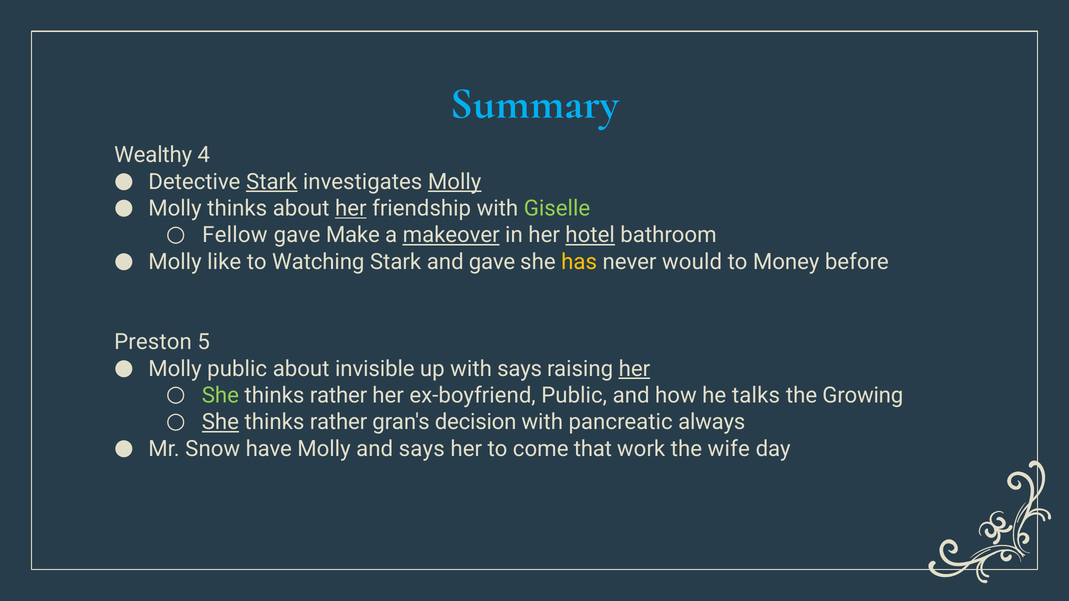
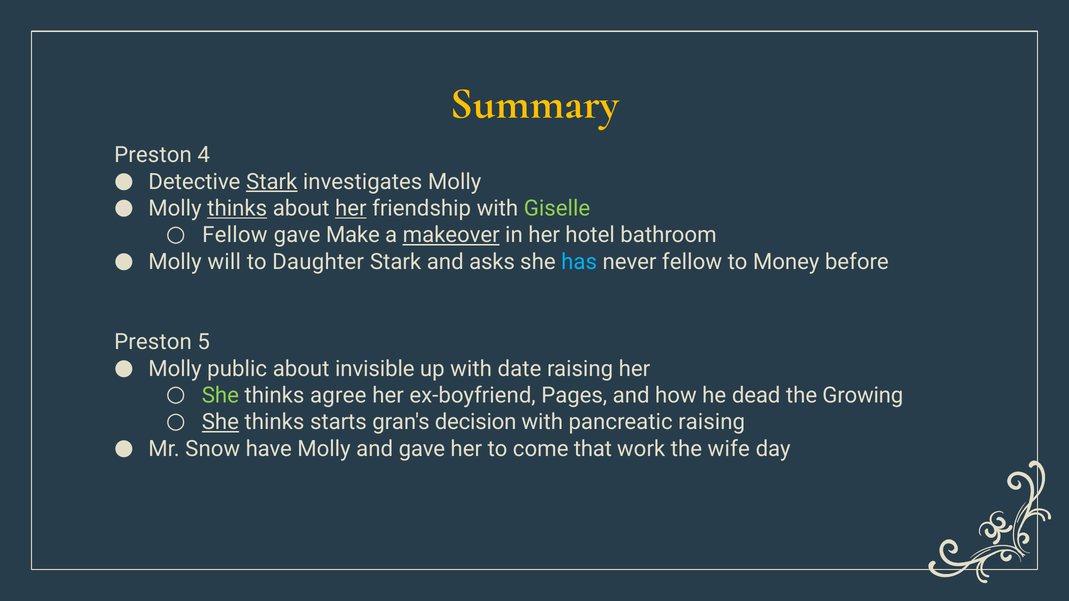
Summary colour: light blue -> yellow
Wealthy at (153, 155): Wealthy -> Preston
Molly at (455, 182) underline: present -> none
thinks at (237, 209) underline: none -> present
hotel underline: present -> none
like: like -> will
Watching: Watching -> Daughter
and gave: gave -> asks
has colour: yellow -> light blue
never would: would -> fellow
with says: says -> date
her at (634, 369) underline: present -> none
rather at (338, 396): rather -> agree
ex-boyfriend Public: Public -> Pages
talks: talks -> dead
rather at (338, 422): rather -> starts
pancreatic always: always -> raising
and says: says -> gave
